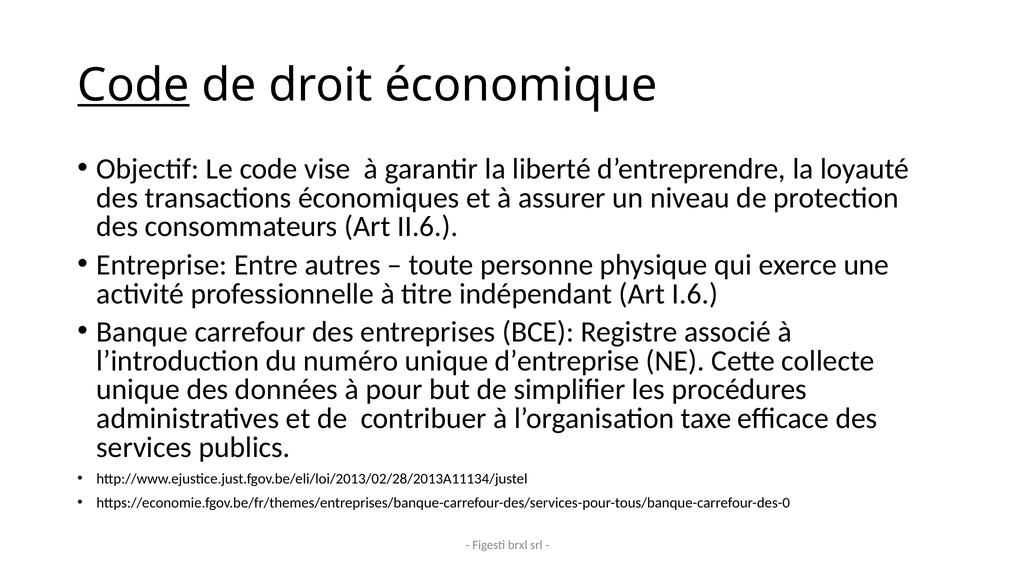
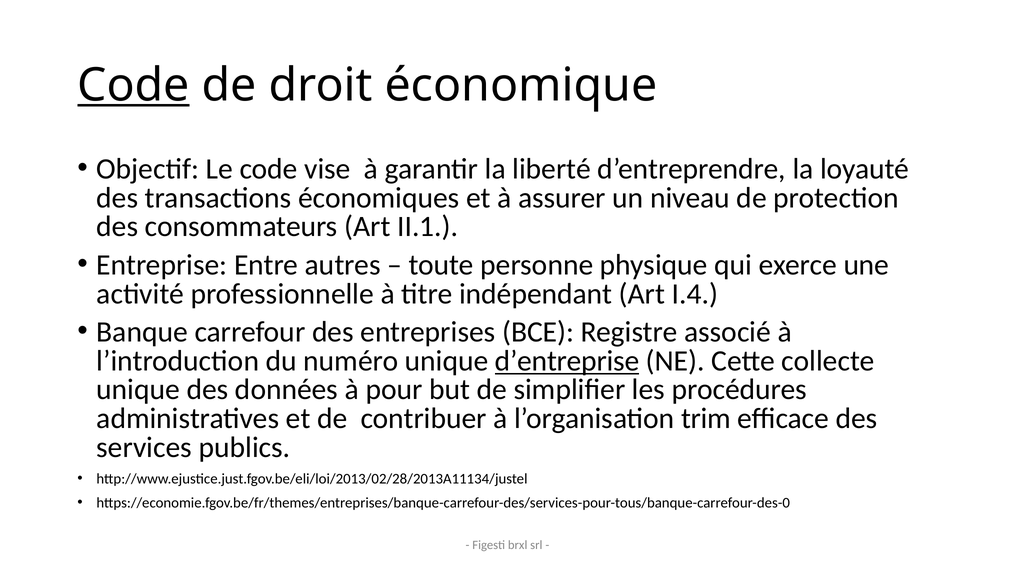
II.6: II.6 -> II.1
I.6: I.6 -> I.4
d’entreprise underline: none -> present
taxe: taxe -> trim
